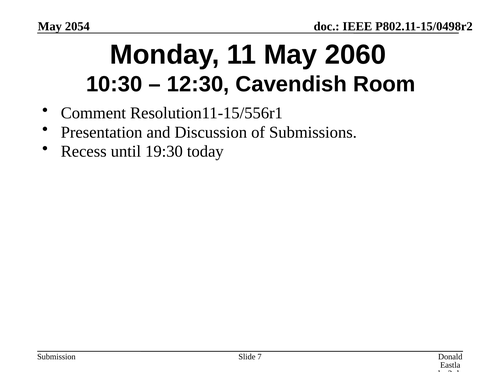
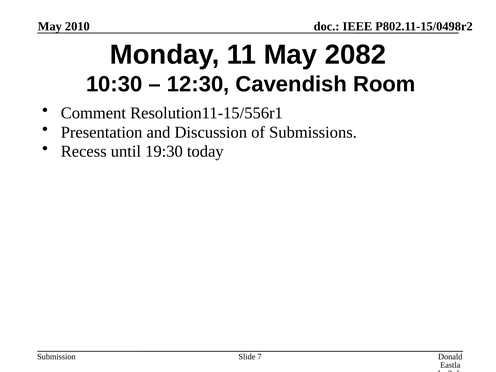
2054: 2054 -> 2010
2060: 2060 -> 2082
